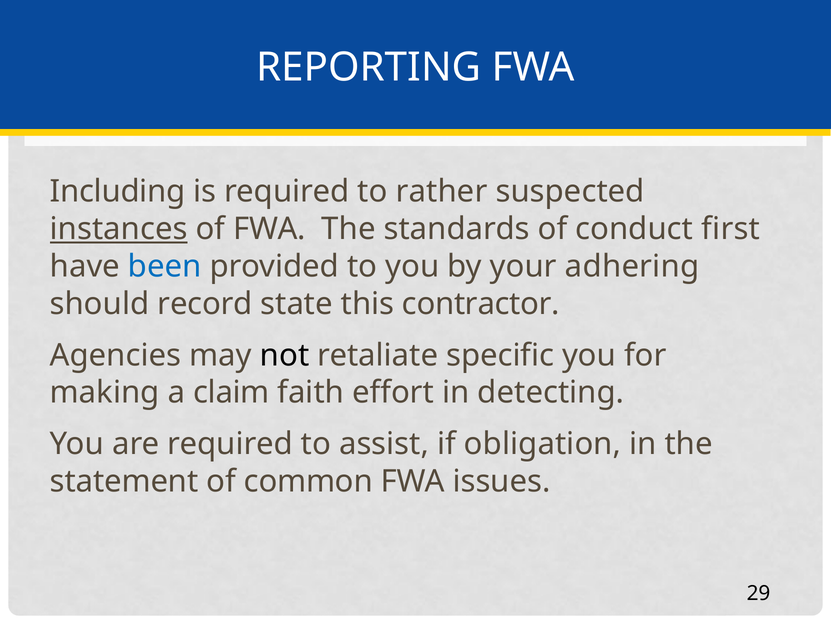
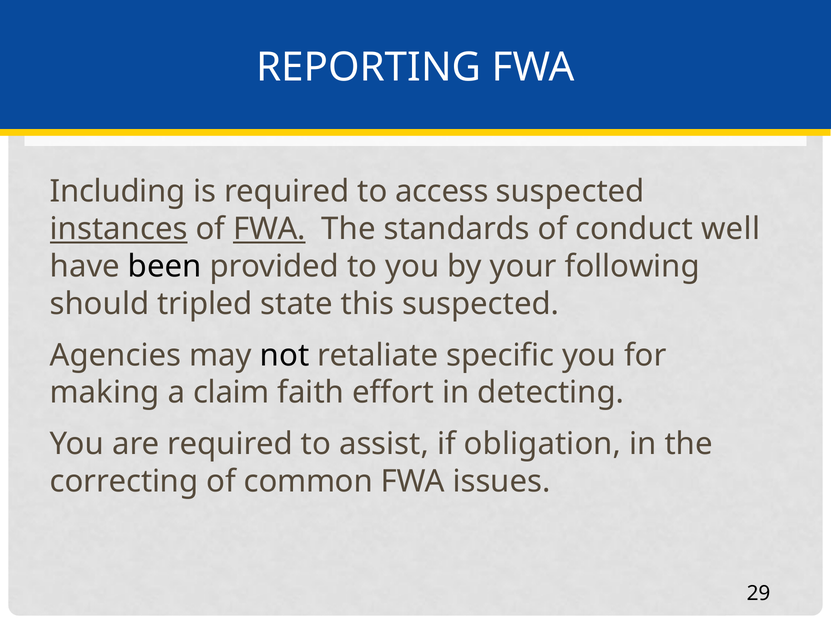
rather: rather -> access
FWA at (269, 229) underline: none -> present
first: first -> well
been colour: blue -> black
adhering: adhering -> following
record: record -> tripled
this contractor: contractor -> suspected
statement: statement -> correcting
